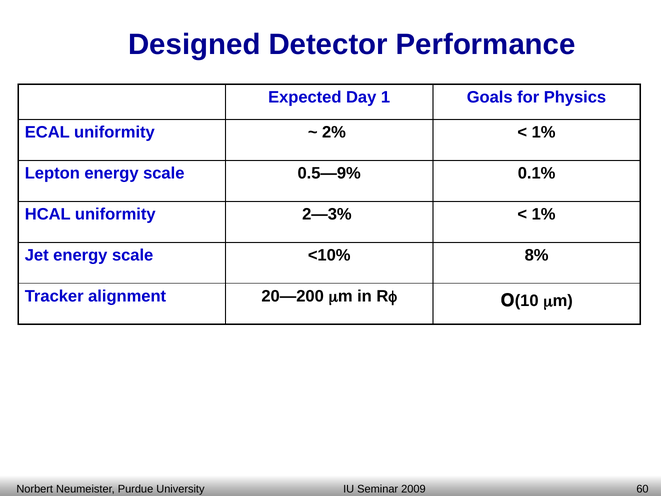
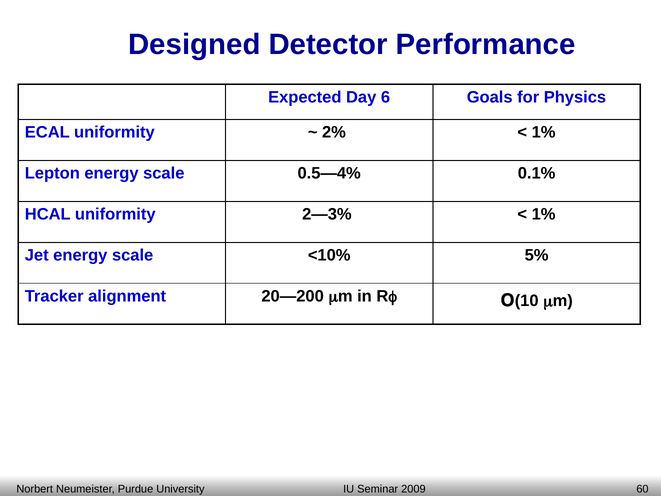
1: 1 -> 6
0.5—9%: 0.5—9% -> 0.5—4%
8%: 8% -> 5%
